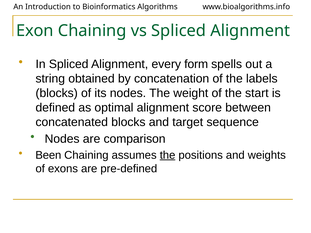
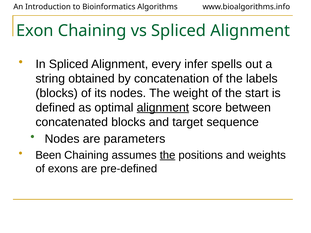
form: form -> infer
alignment at (163, 108) underline: none -> present
comparison: comparison -> parameters
